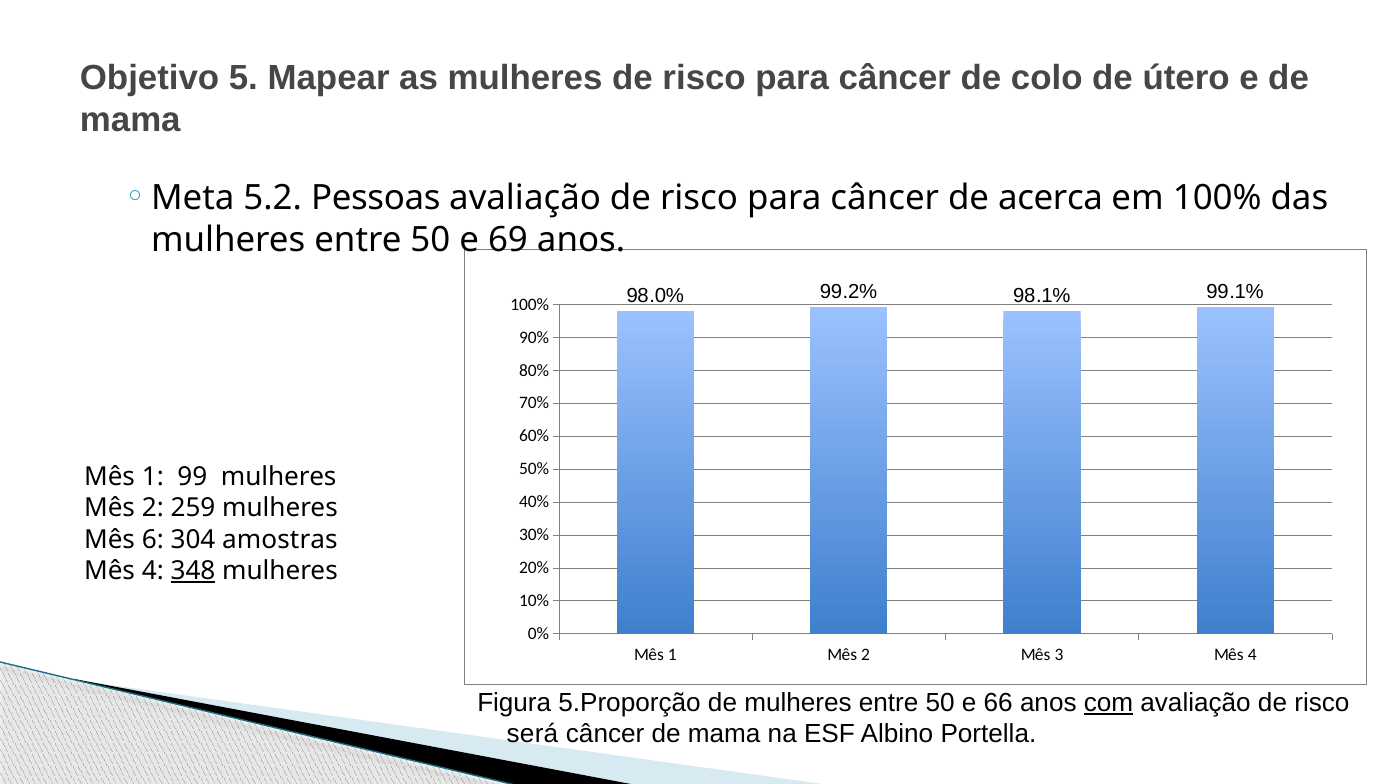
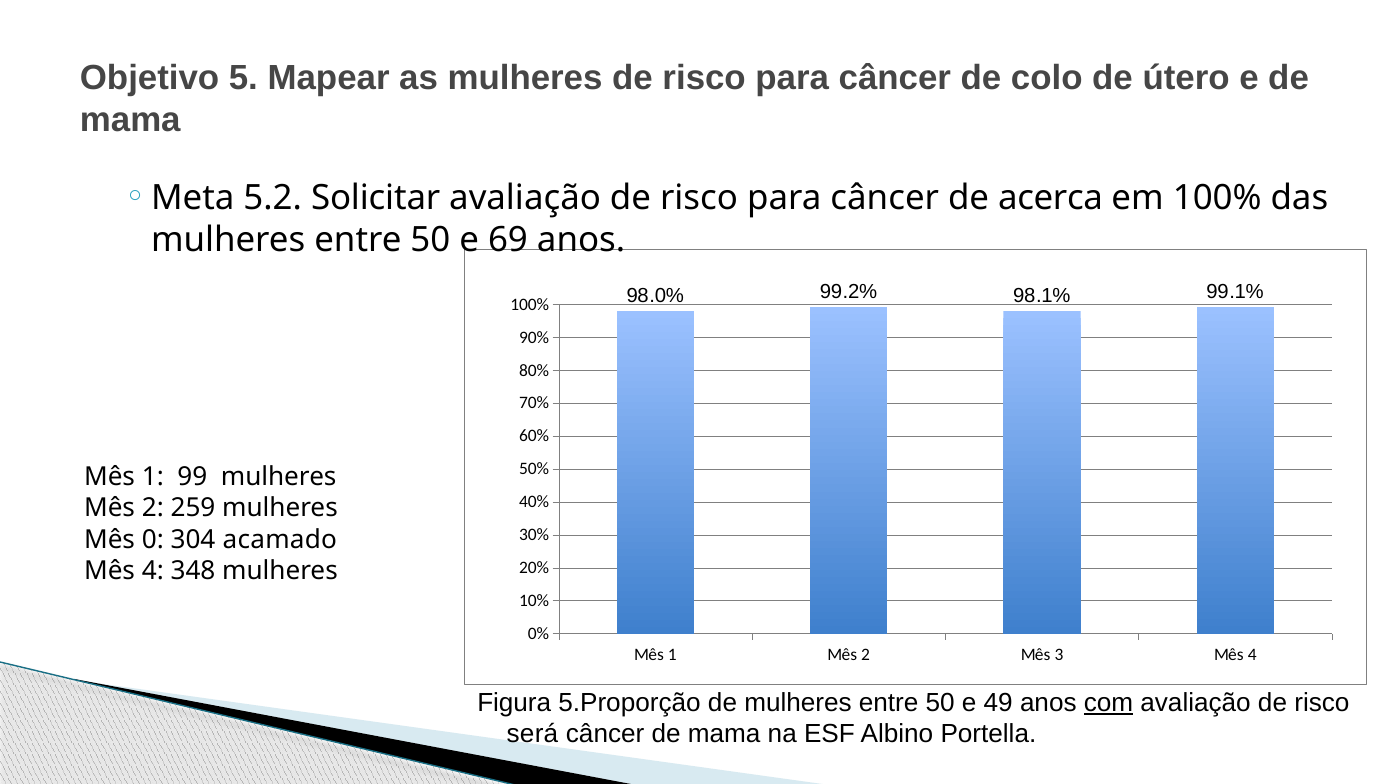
Pessoas: Pessoas -> Solicitar
6: 6 -> 0
amostras: amostras -> acamado
348 underline: present -> none
66: 66 -> 49
